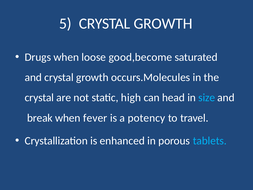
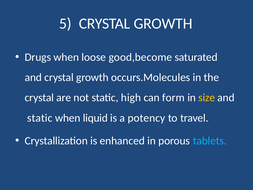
head: head -> form
size colour: light blue -> yellow
break at (40, 118): break -> static
fever: fever -> liquid
